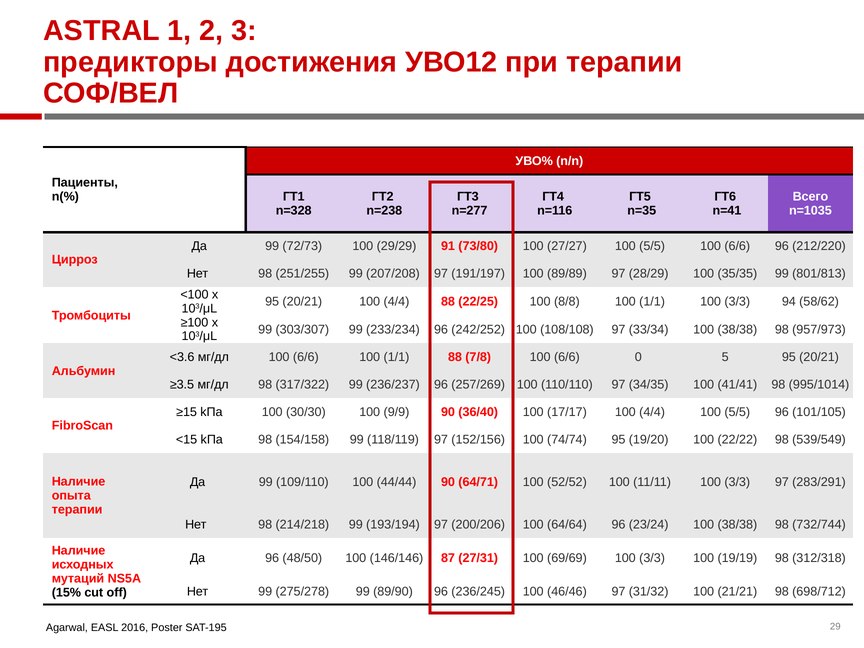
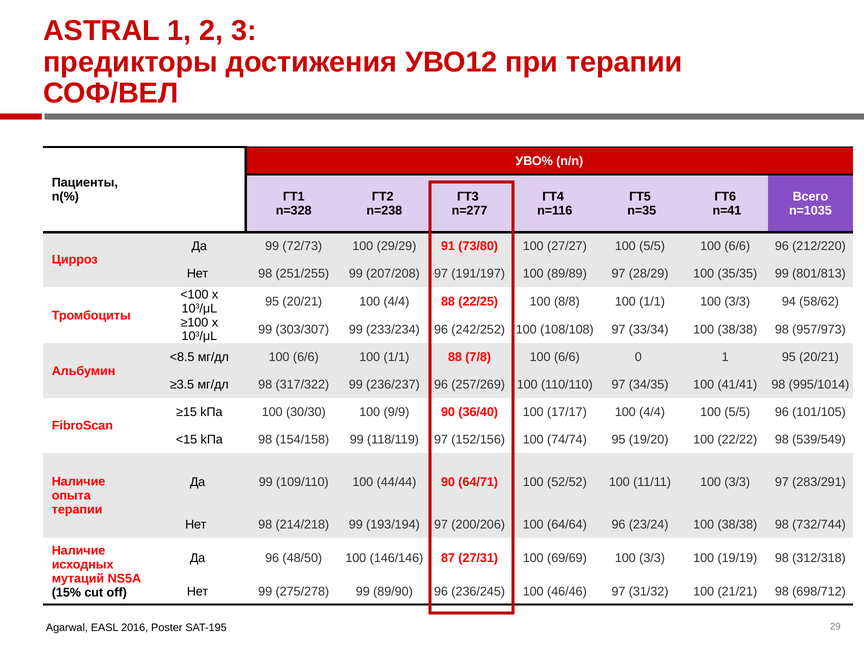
<3.6: <3.6 -> <8.5
0 5: 5 -> 1
